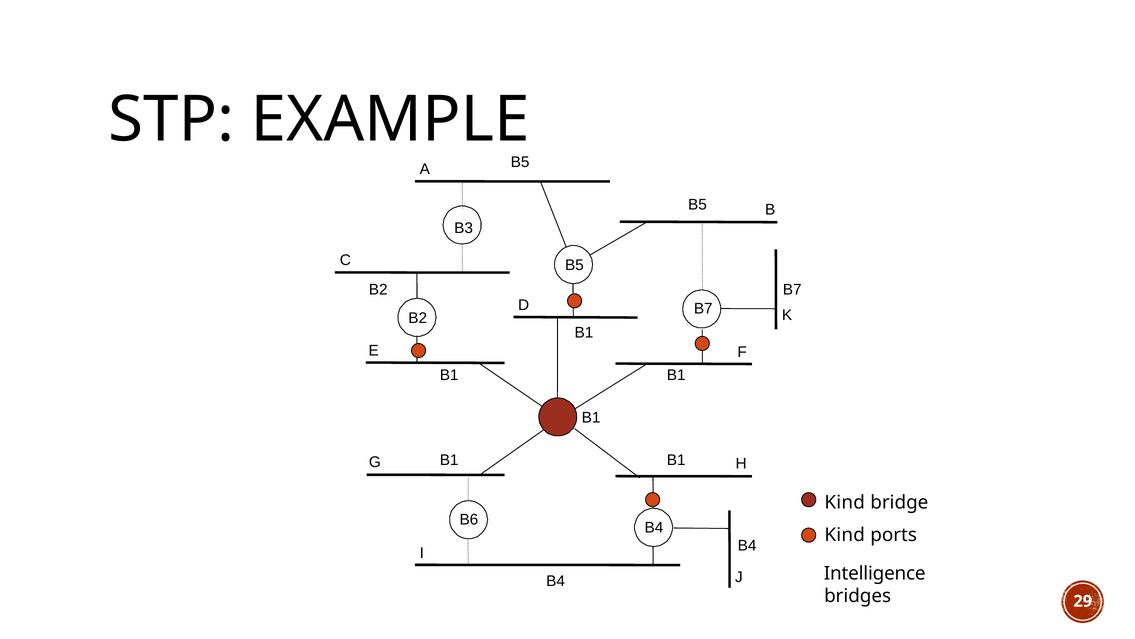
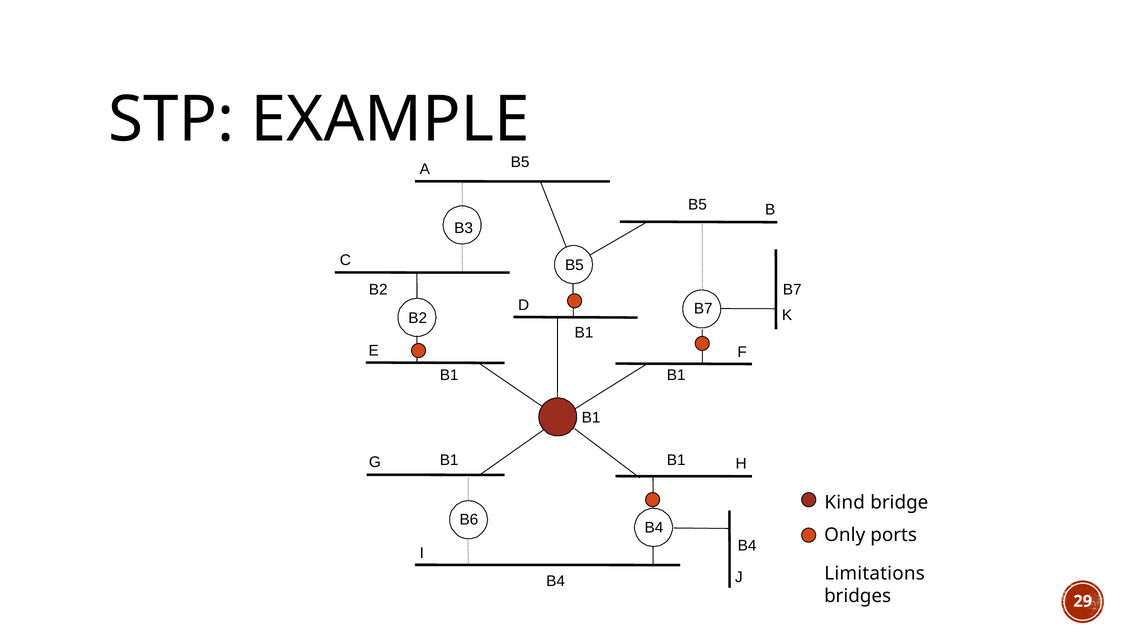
Kind at (845, 534): Kind -> Only
Intelligence: Intelligence -> Limitations
